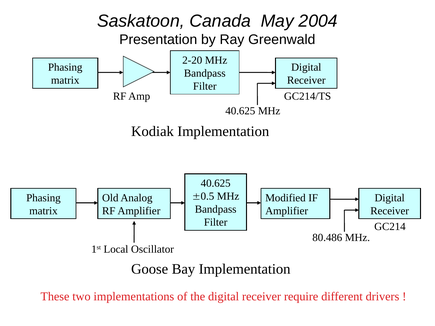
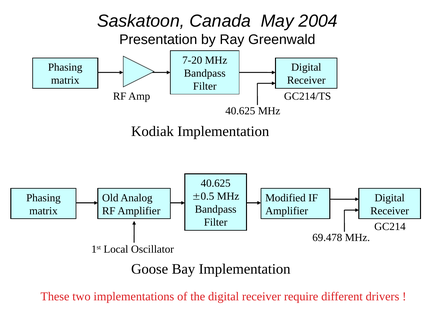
2-20: 2-20 -> 7-20
80.486: 80.486 -> 69.478
